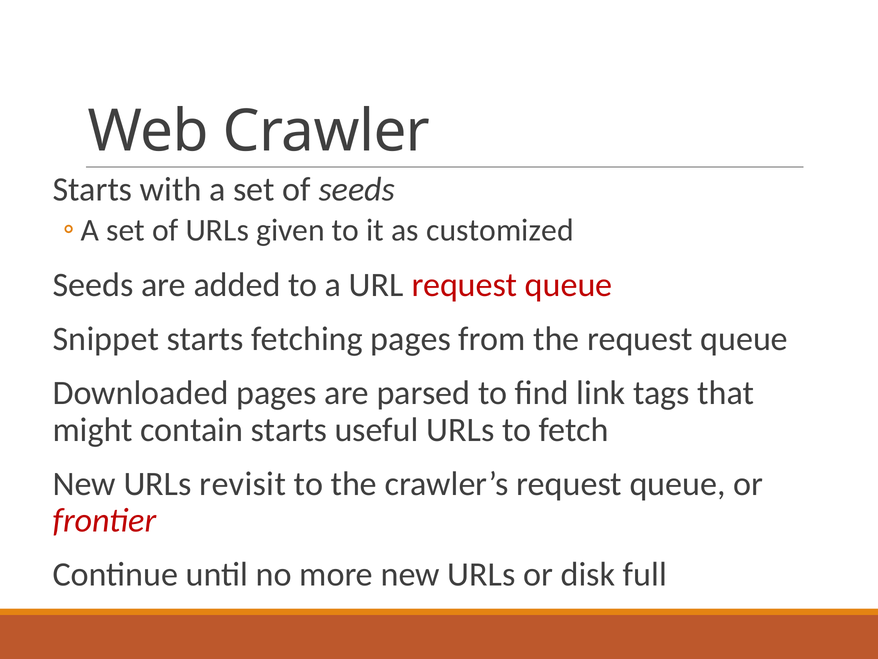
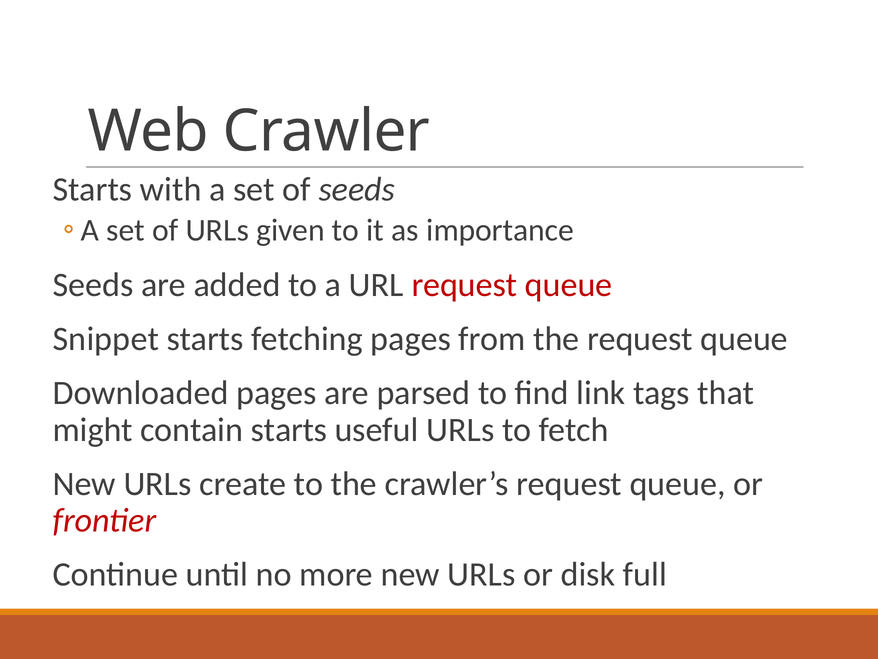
customized: customized -> importance
revisit: revisit -> create
